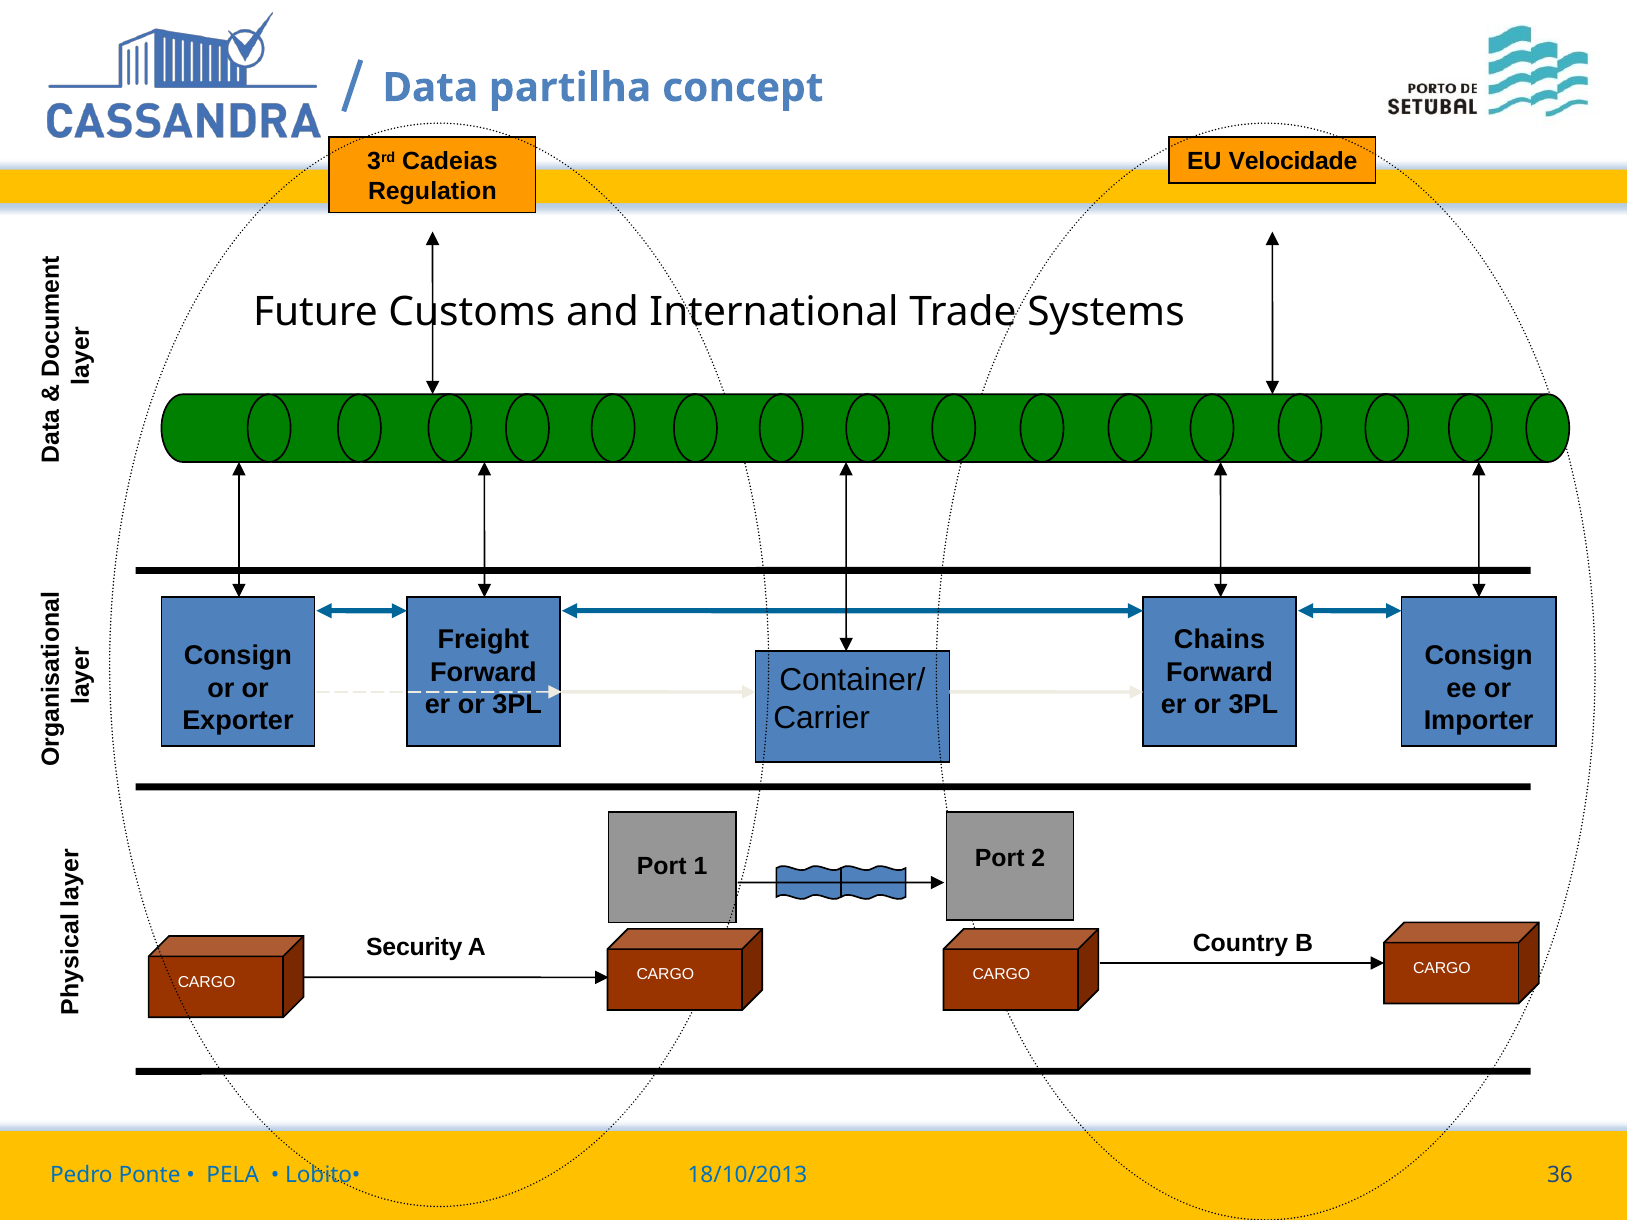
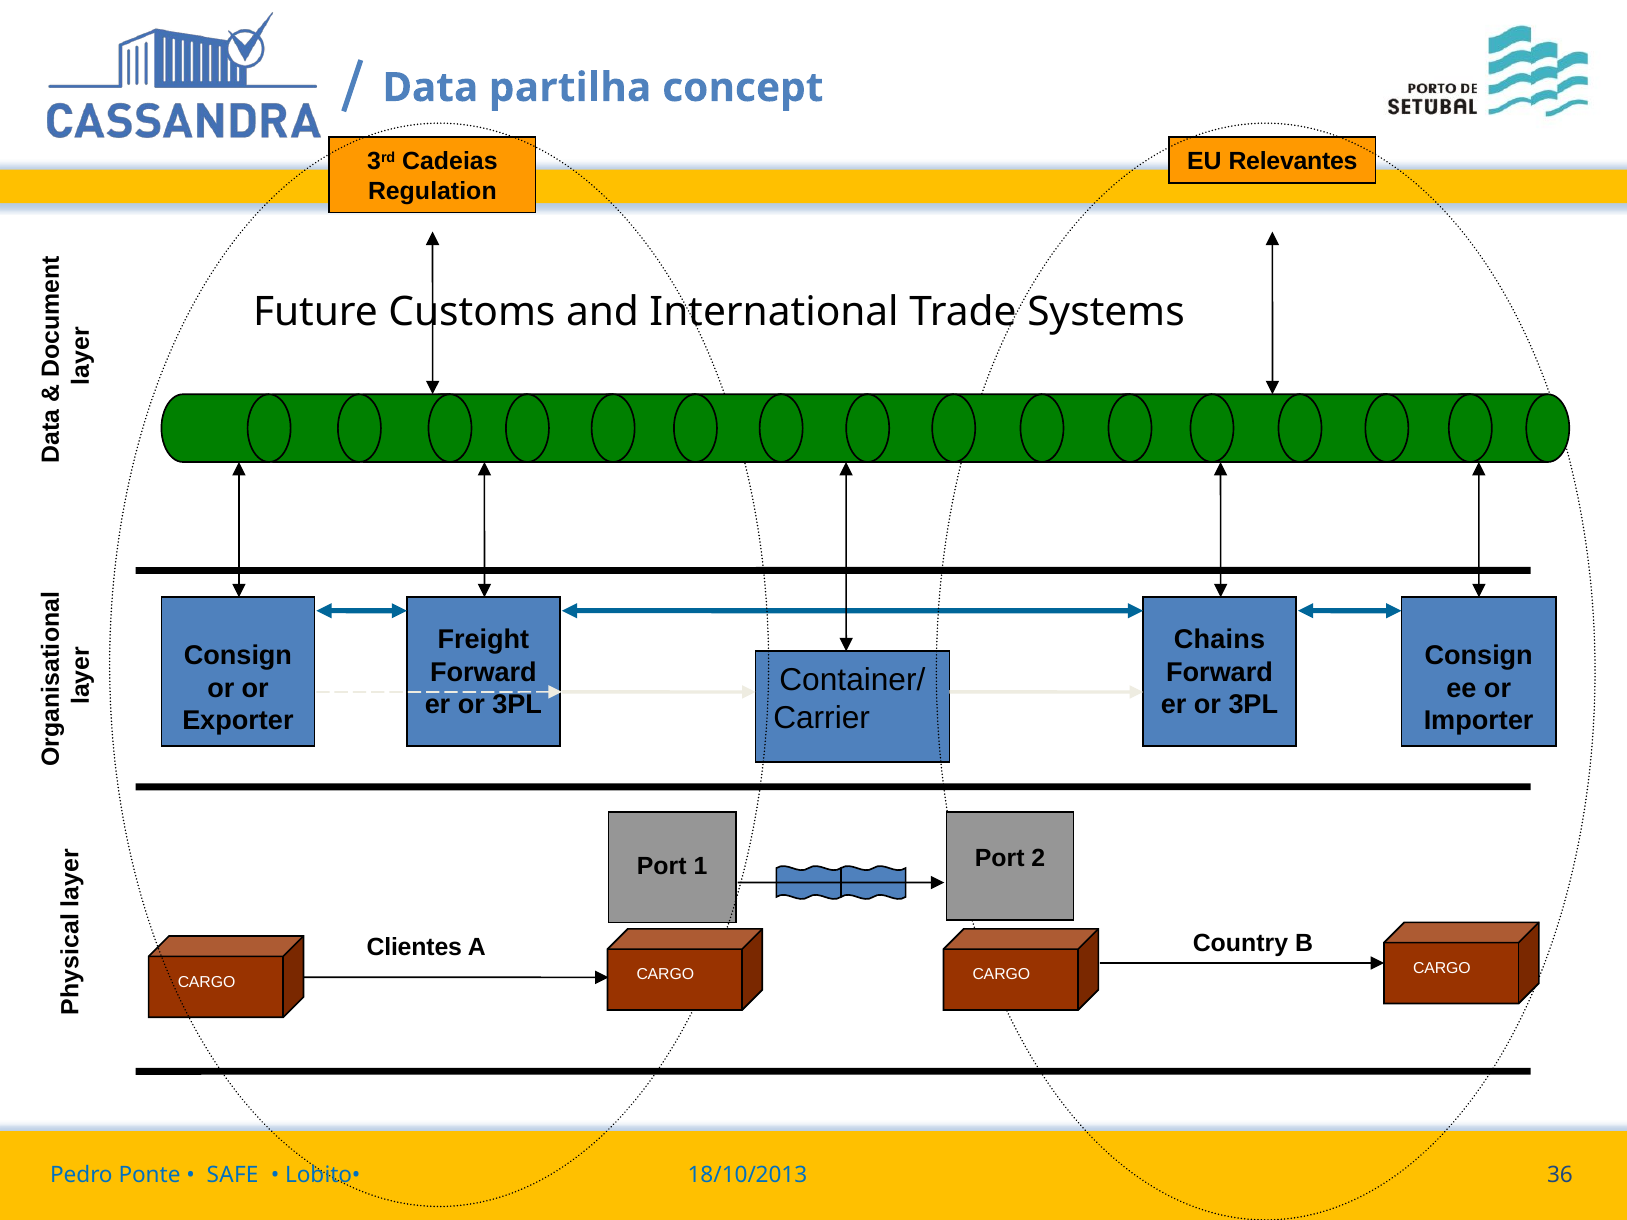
Velocidade: Velocidade -> Relevantes
Security: Security -> Clientes
PELA: PELA -> SAFE
